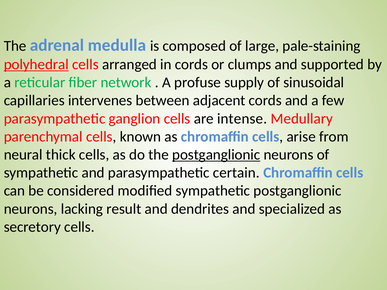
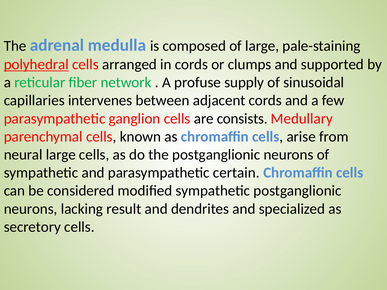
intense: intense -> consists
neural thick: thick -> large
postganglionic at (216, 155) underline: present -> none
